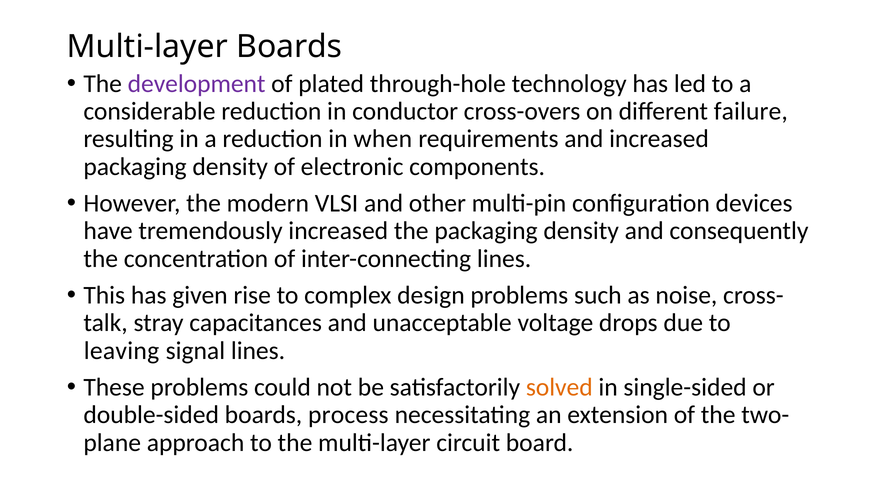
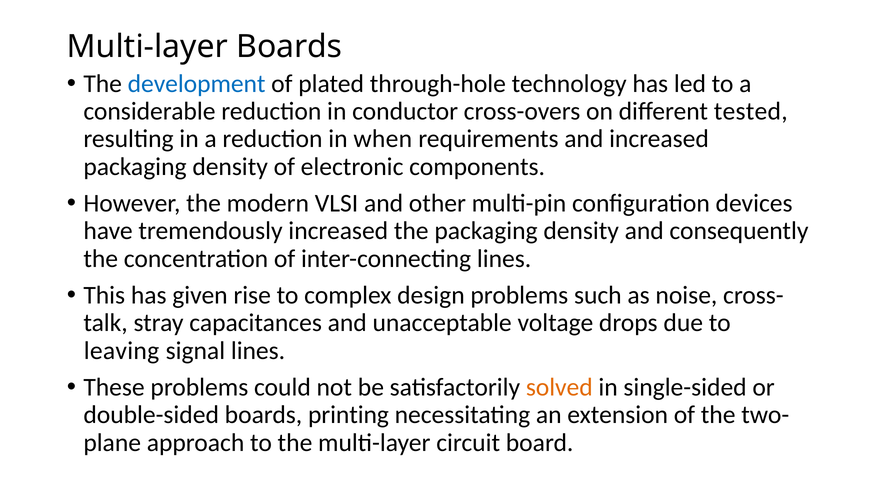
development colour: purple -> blue
failure: failure -> tested
process: process -> printing
